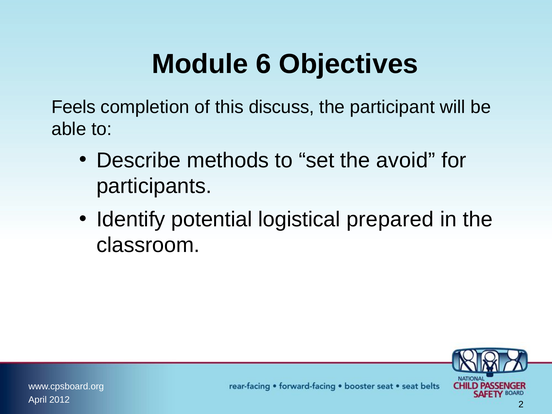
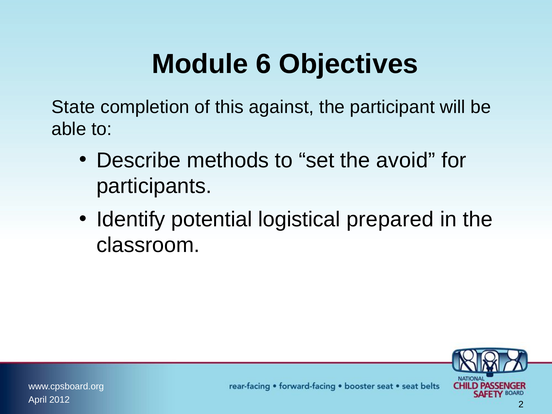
Feels: Feels -> State
discuss: discuss -> against
